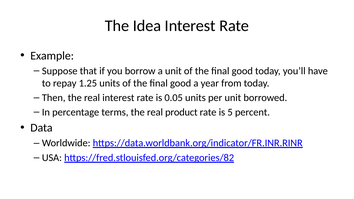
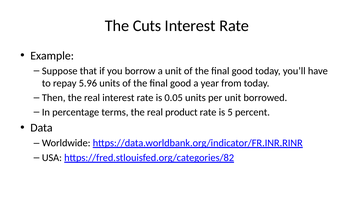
Idea: Idea -> Cuts
1.25: 1.25 -> 5.96
